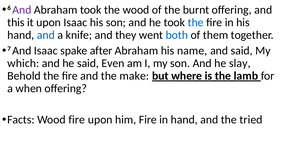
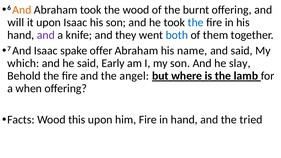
And at (22, 10) colour: purple -> orange
this: this -> will
and at (46, 35) colour: blue -> purple
after: after -> offer
Even: Even -> Early
make: make -> angel
Wood fire: fire -> this
